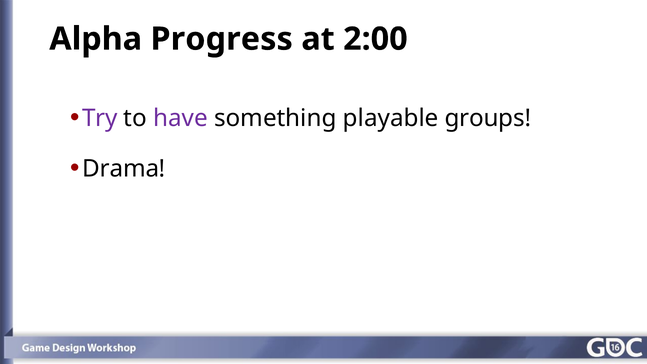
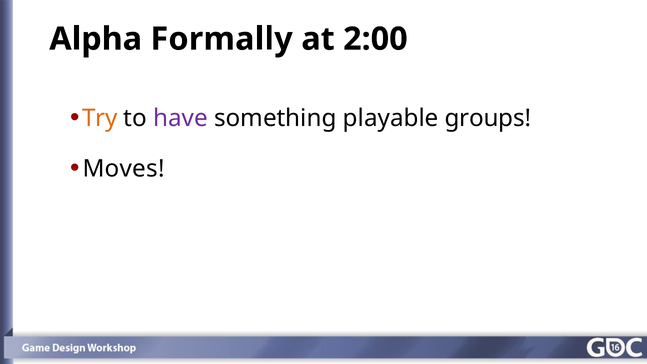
Progress: Progress -> Formally
Try colour: purple -> orange
Drama: Drama -> Moves
